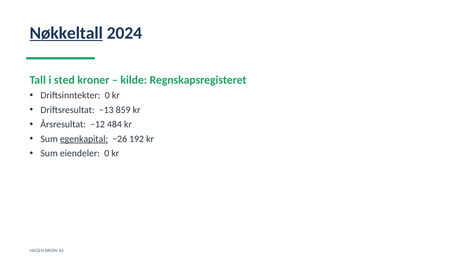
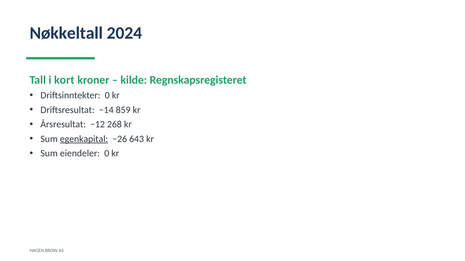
Nøkkeltall underline: present -> none
sted: sted -> kort
−13: −13 -> −14
484: 484 -> 268
192: 192 -> 643
